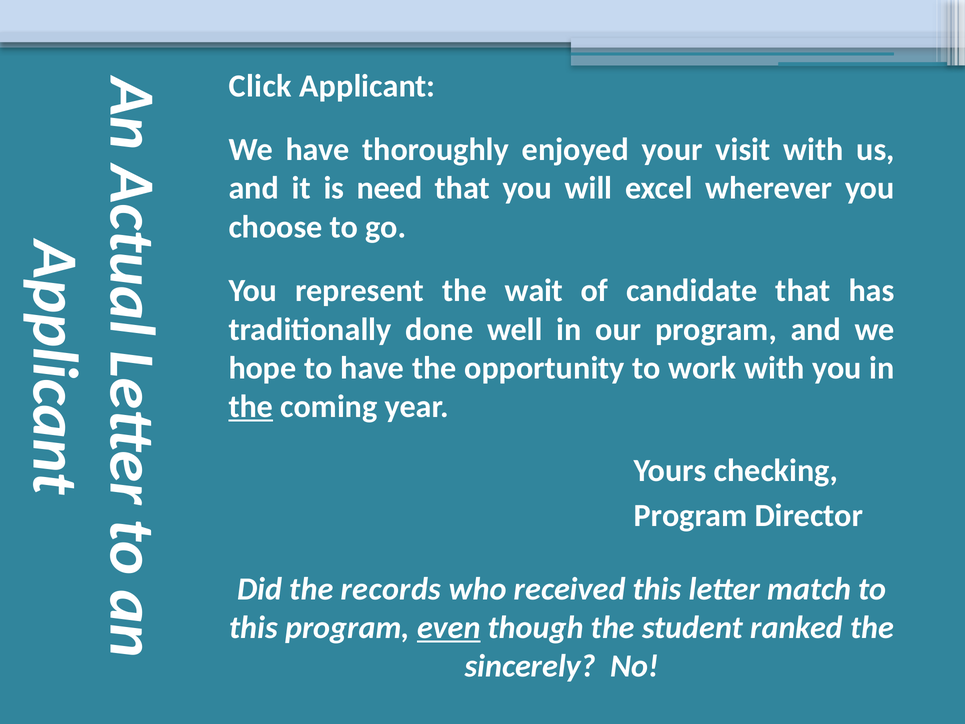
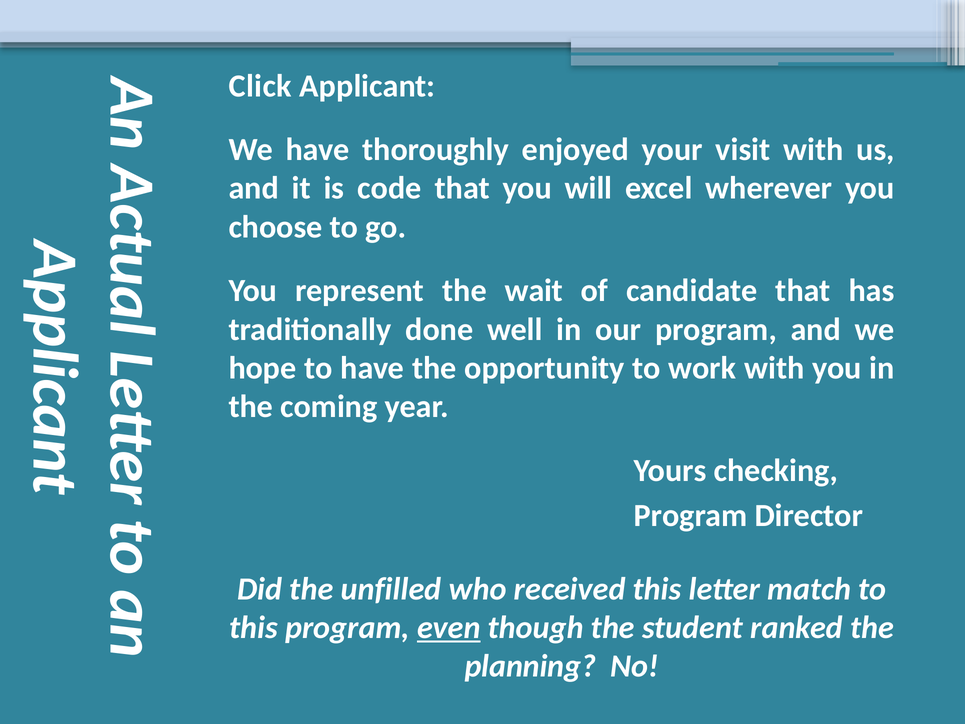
need: need -> code
the at (251, 407) underline: present -> none
records: records -> unfilled
sincerely: sincerely -> planning
